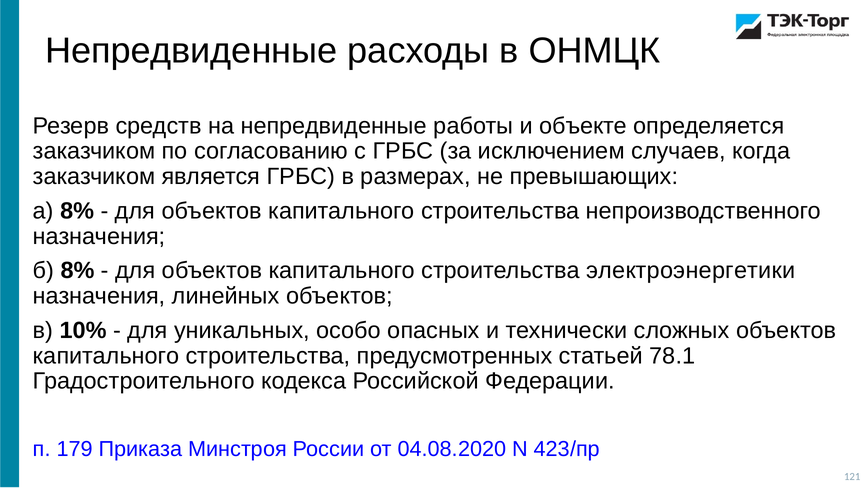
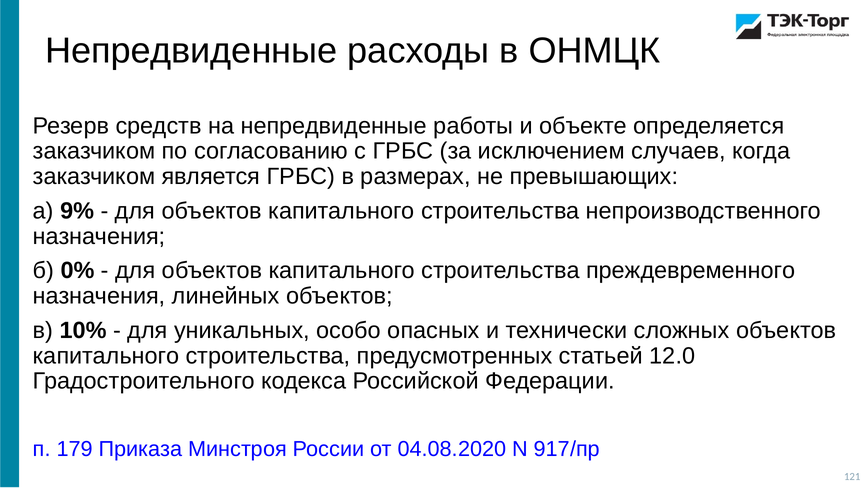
а 8%: 8% -> 9%
б 8%: 8% -> 0%
электроэнергетики: электроэнергетики -> преждевременного
78.1: 78.1 -> 12.0
423/пр: 423/пр -> 917/пр
